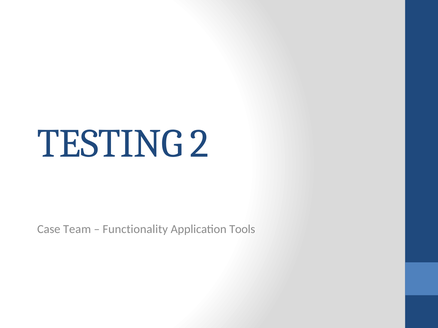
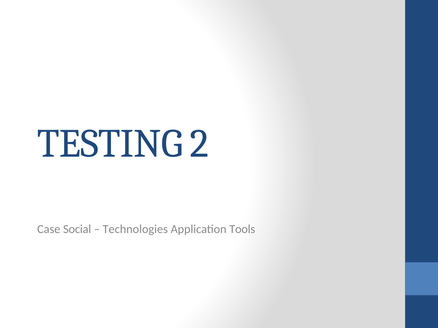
Team: Team -> Social
Functionality: Functionality -> Technologies
